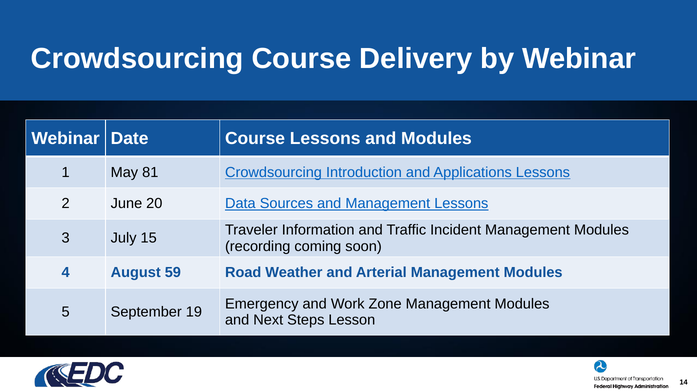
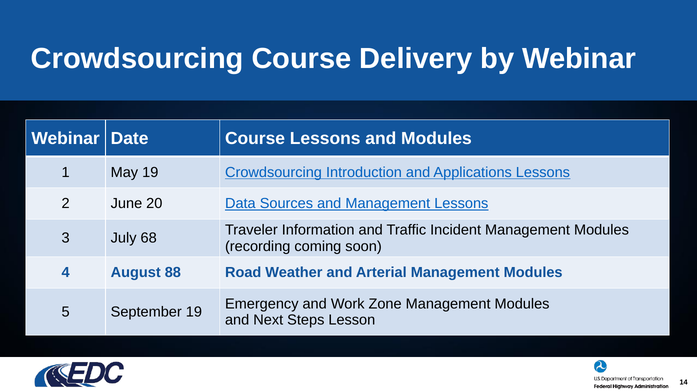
May 81: 81 -> 19
15: 15 -> 68
59: 59 -> 88
